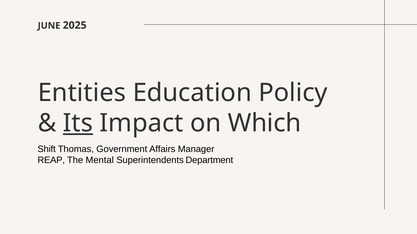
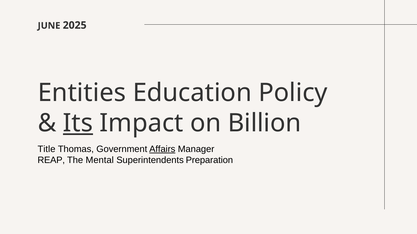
Which: Which -> Billion
Shift: Shift -> Title
Affairs underline: none -> present
Department: Department -> Preparation
